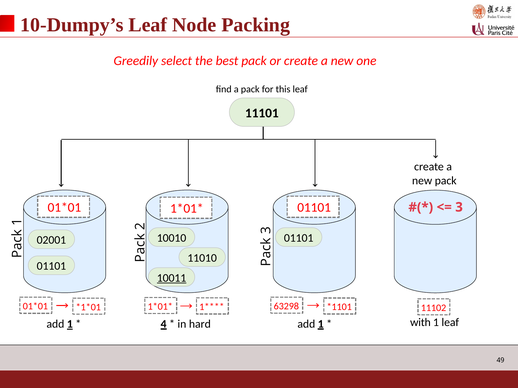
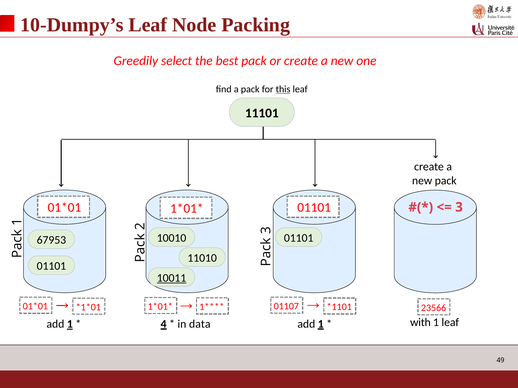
this underline: none -> present
02001: 02001 -> 67953
63298: 63298 -> 01107
11102: 11102 -> 23566
hard: hard -> data
